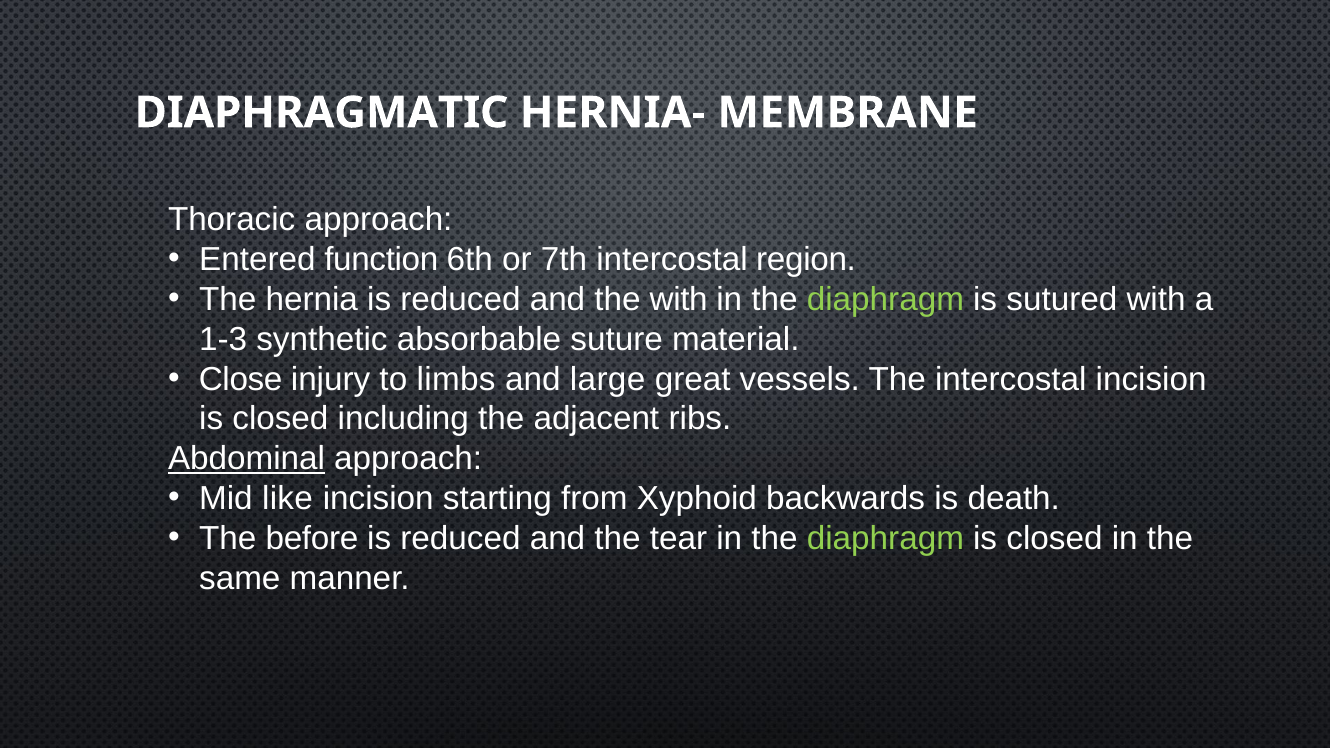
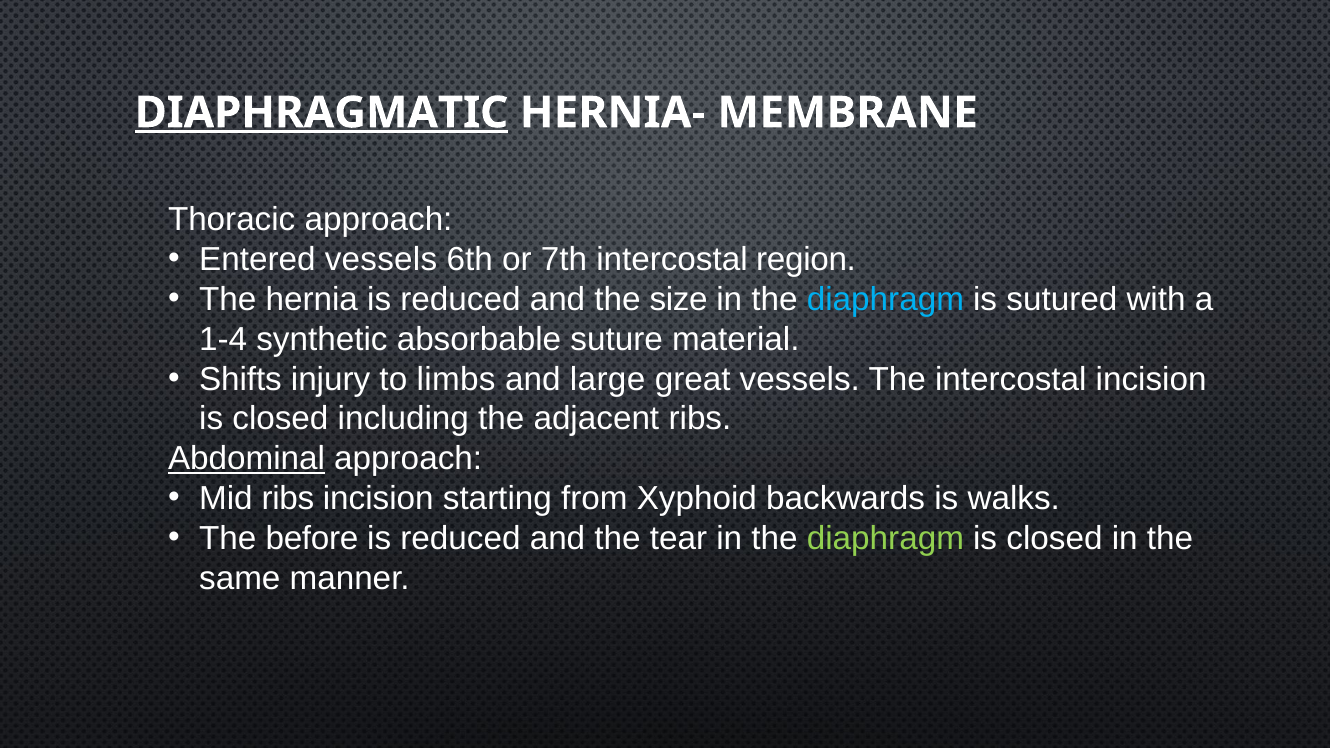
DIAPHRAGMATIC underline: none -> present
Entered function: function -> vessels
the with: with -> size
diaphragm at (885, 299) colour: light green -> light blue
1-3: 1-3 -> 1-4
Close: Close -> Shifts
Mid like: like -> ribs
death: death -> walks
